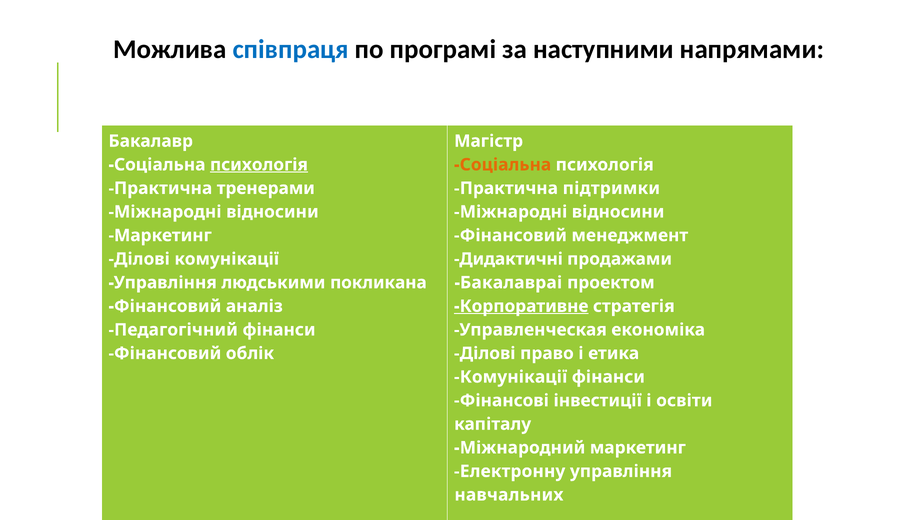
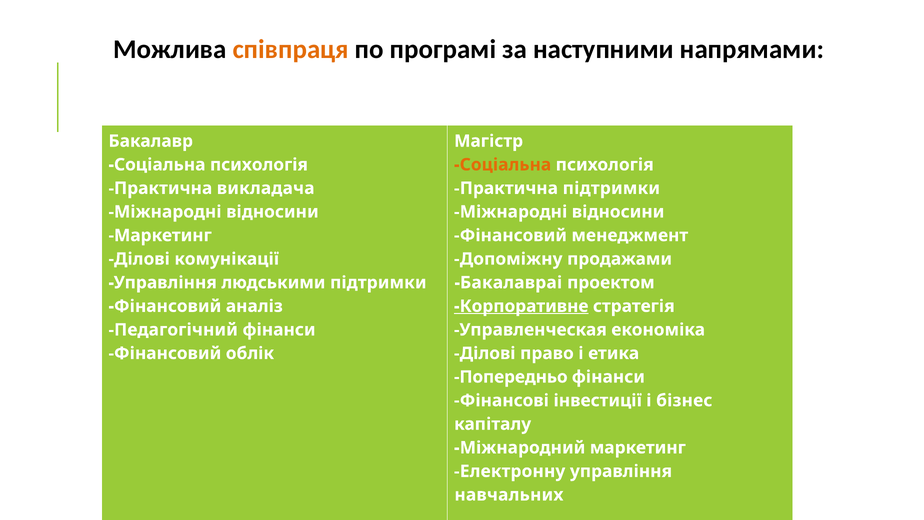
співпраця colour: blue -> orange
психологія at (259, 165) underline: present -> none
тренерами: тренерами -> викладача
Дидактичні: Дидактичні -> Допоміжну
людськими покликана: покликана -> підтримки
Комунікації at (511, 377): Комунікації -> Попередньо
освіти: освіти -> бізнес
